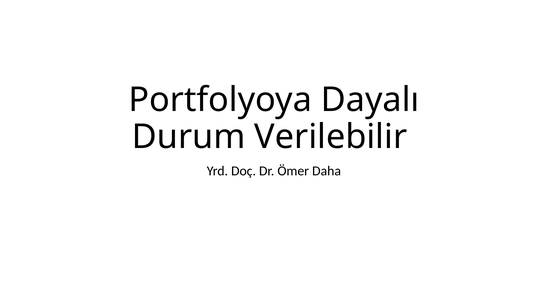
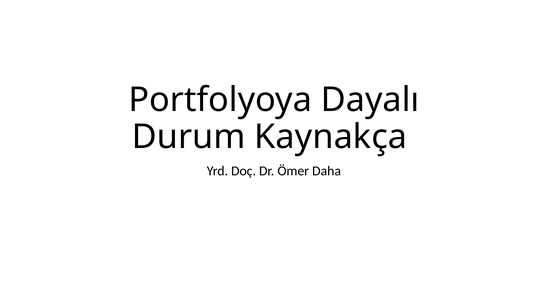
Verilebilir: Verilebilir -> Kaynakça
